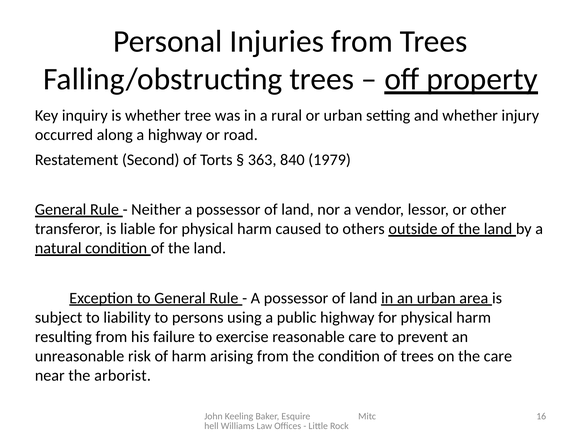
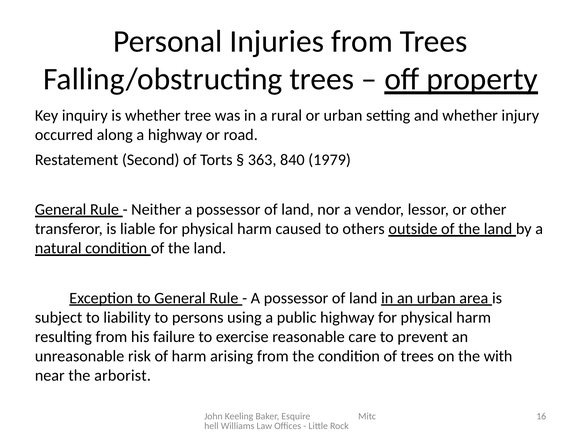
the care: care -> with
